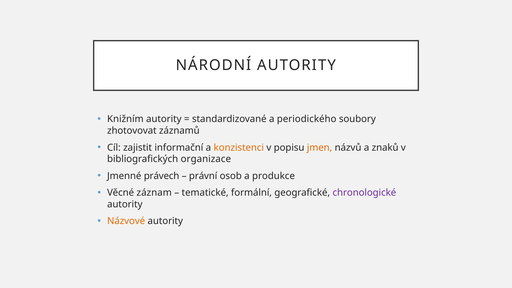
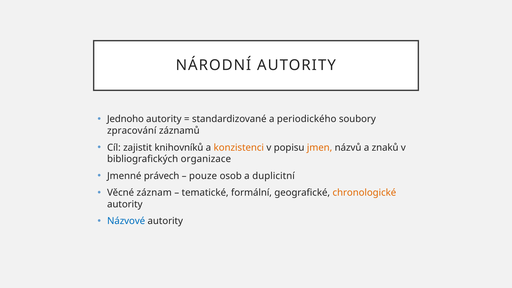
Knižním: Knižním -> Jednoho
zhotovovat: zhotovovat -> zpracování
informační: informační -> knihovníků
právní: právní -> pouze
produkce: produkce -> duplicitní
chronologické colour: purple -> orange
Názvové colour: orange -> blue
